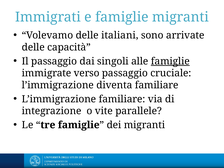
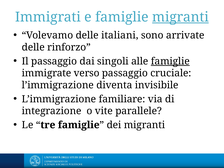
migranti at (180, 17) underline: none -> present
capacità: capacità -> rinforzo
diventa familiare: familiare -> invisibile
